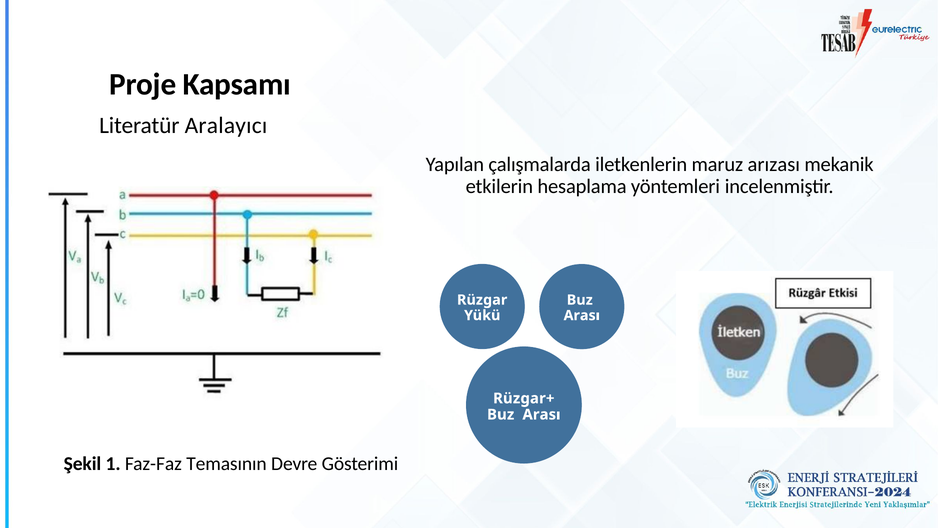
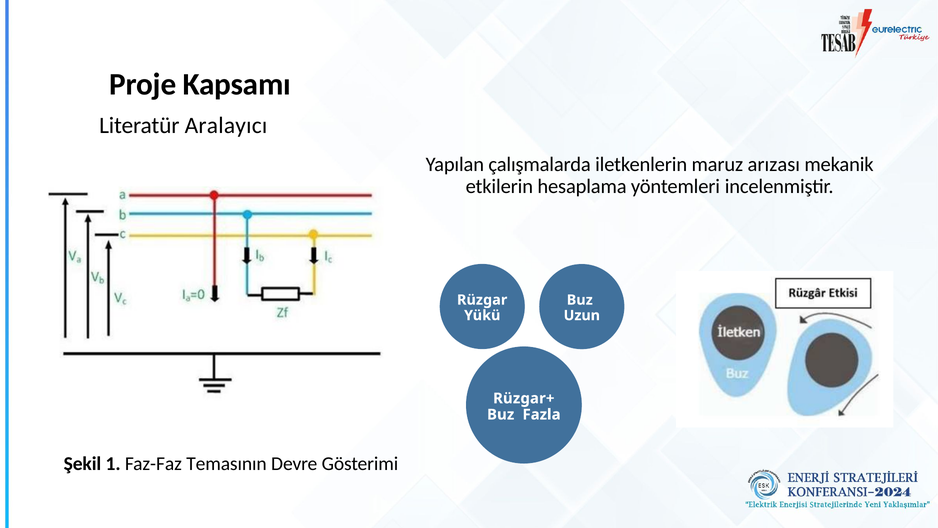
Arası at (582, 315): Arası -> Uzun
Arası at (542, 414): Arası -> Fazla
